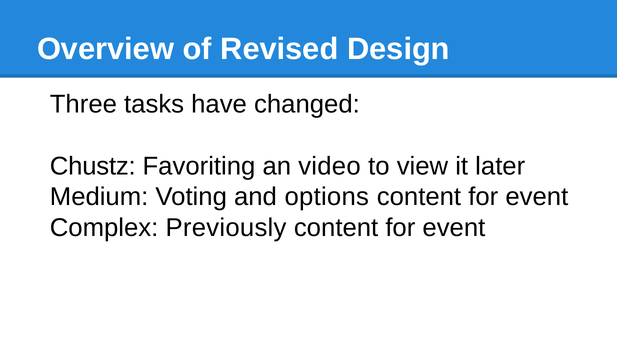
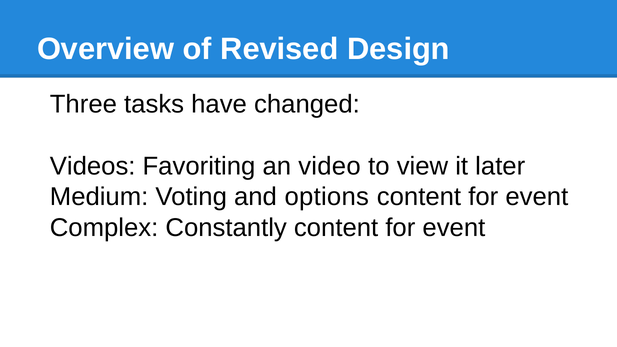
Chustz: Chustz -> Videos
Previously: Previously -> Constantly
